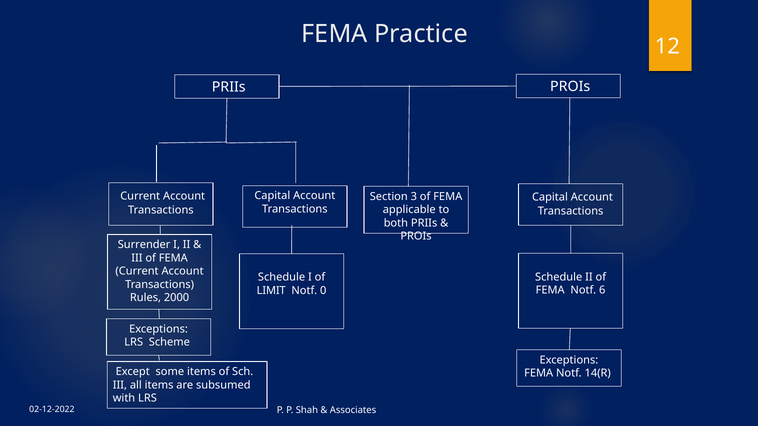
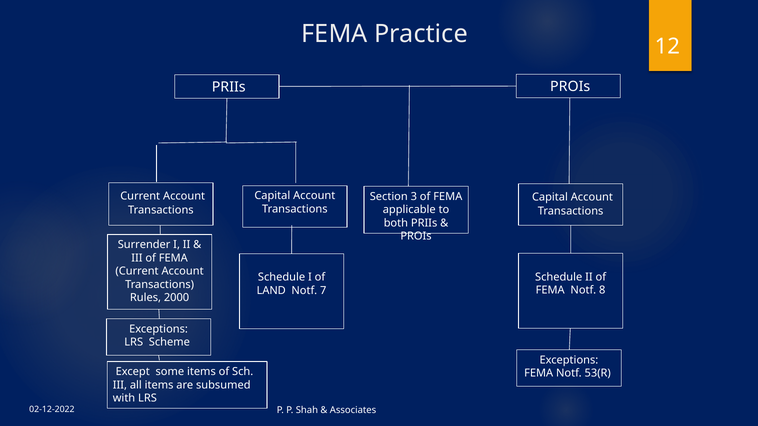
6: 6 -> 8
LIMIT: LIMIT -> LAND
0: 0 -> 7
14(R: 14(R -> 53(R
